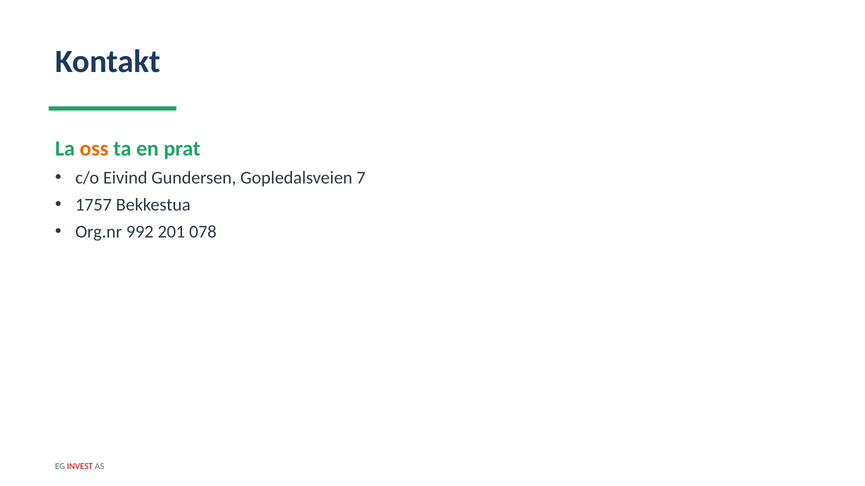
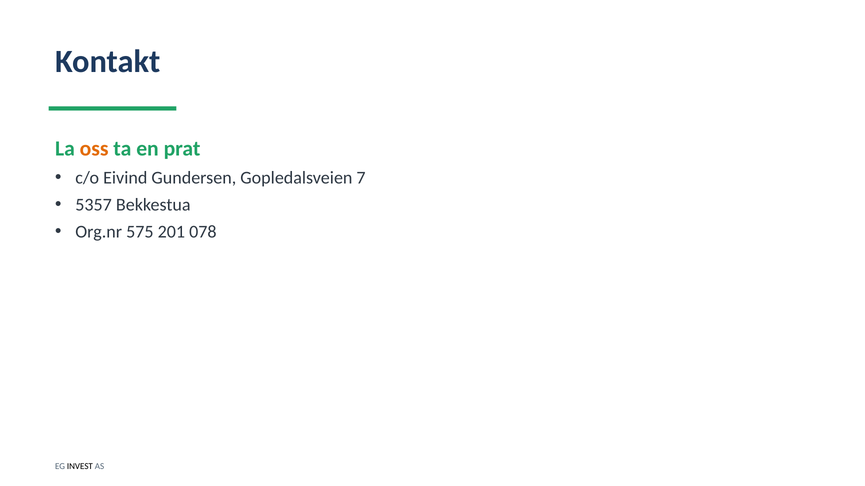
1757: 1757 -> 5357
992: 992 -> 575
INVEST colour: red -> black
